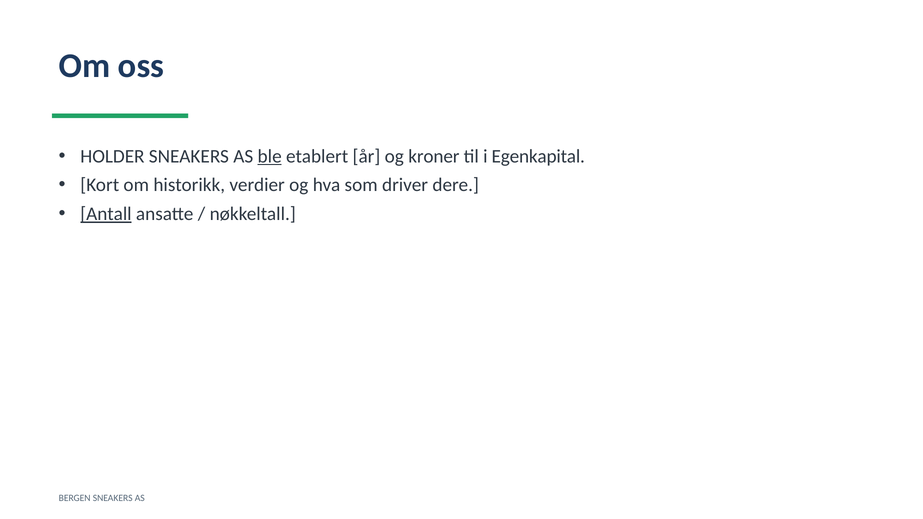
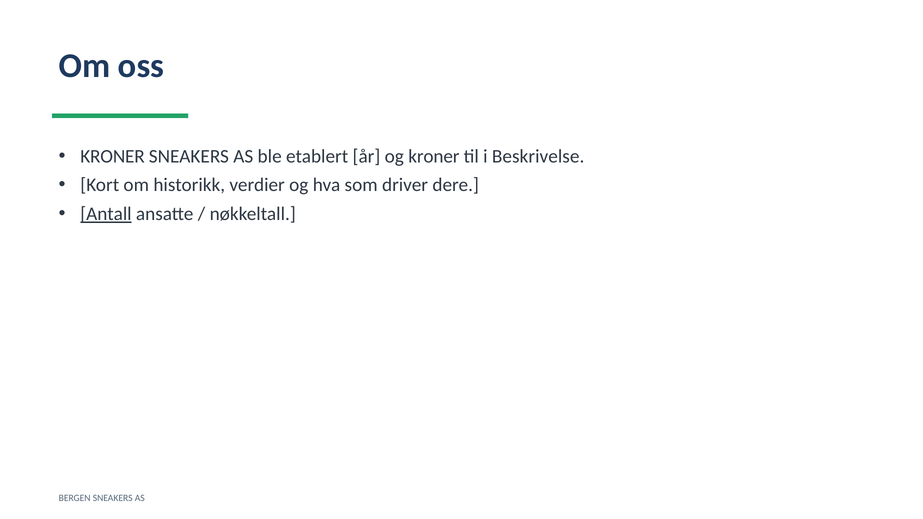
HOLDER at (112, 156): HOLDER -> KRONER
ble underline: present -> none
Egenkapital: Egenkapital -> Beskrivelse
